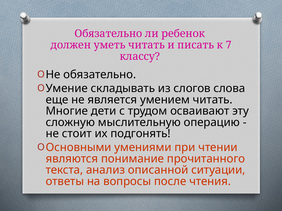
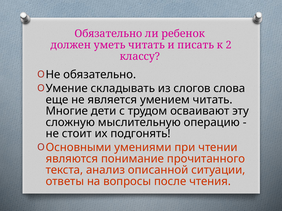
7: 7 -> 2
